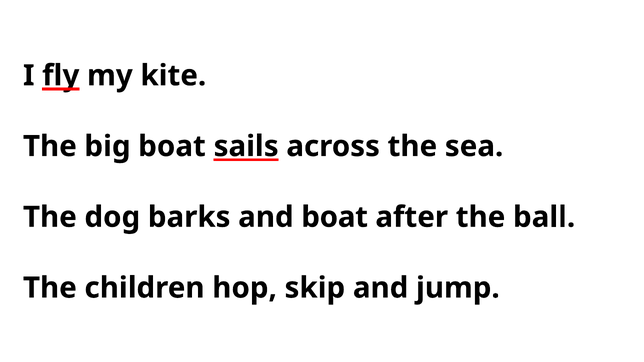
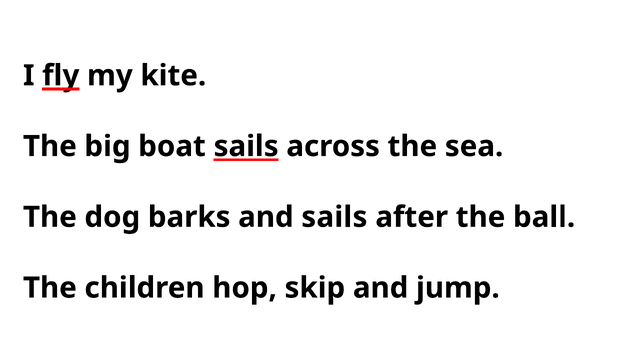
and boat: boat -> sails
